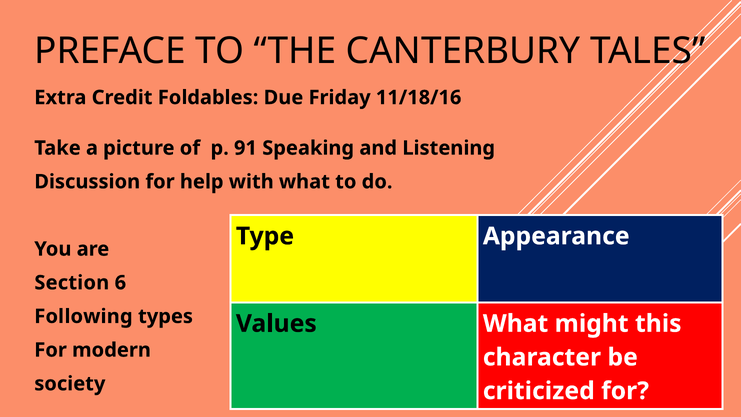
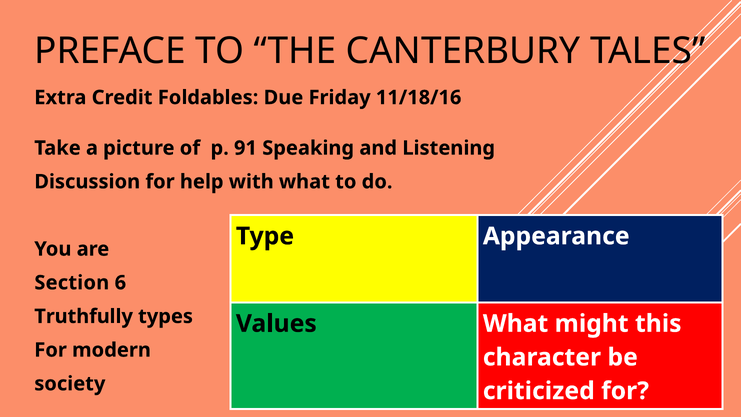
Following: Following -> Truthfully
